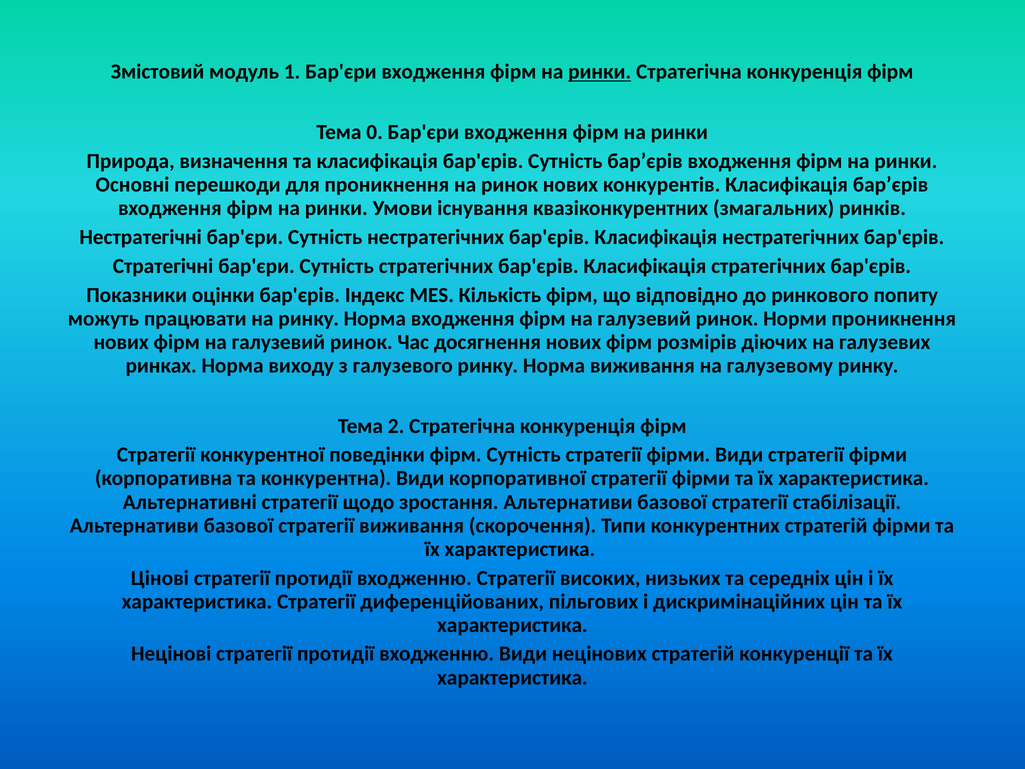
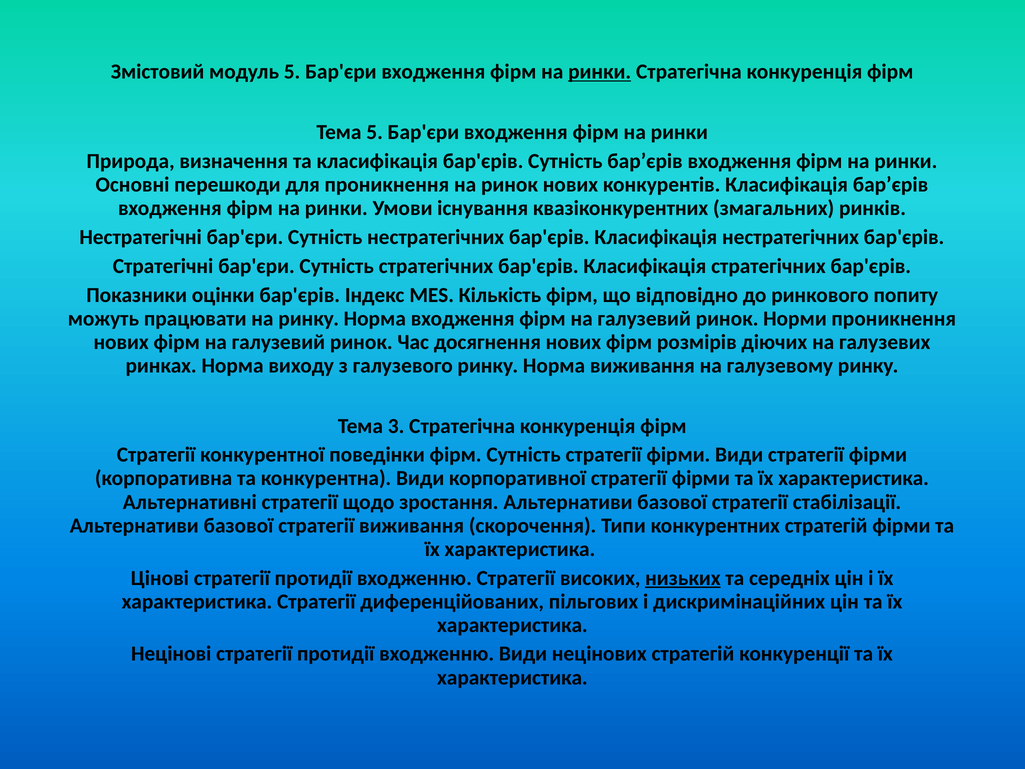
модуль 1: 1 -> 5
Тема 0: 0 -> 5
2: 2 -> 3
низьких underline: none -> present
